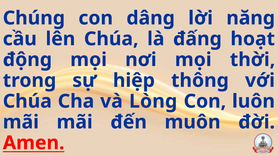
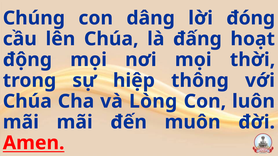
năng: năng -> đóng
